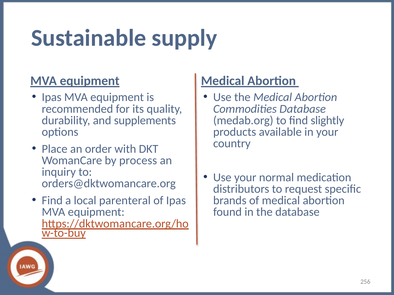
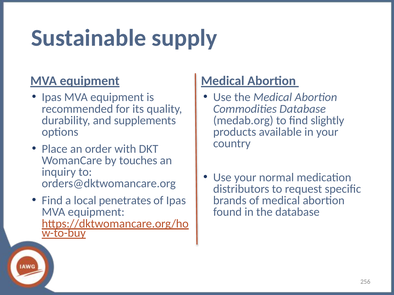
process: process -> touches
parenteral: parenteral -> penetrates
